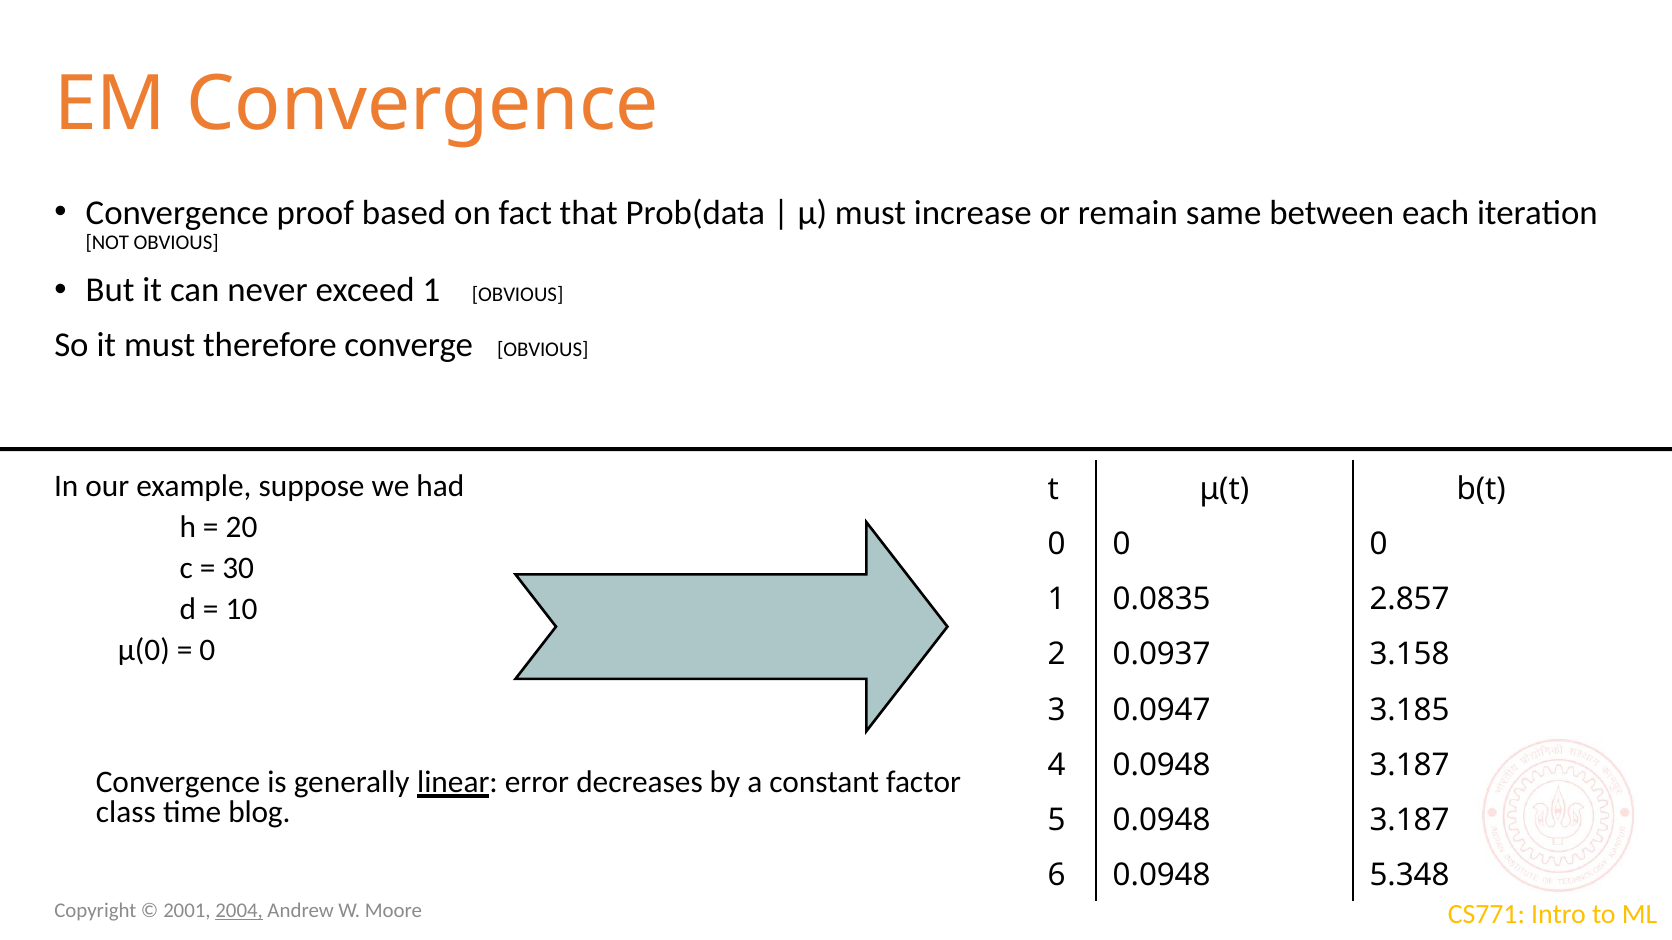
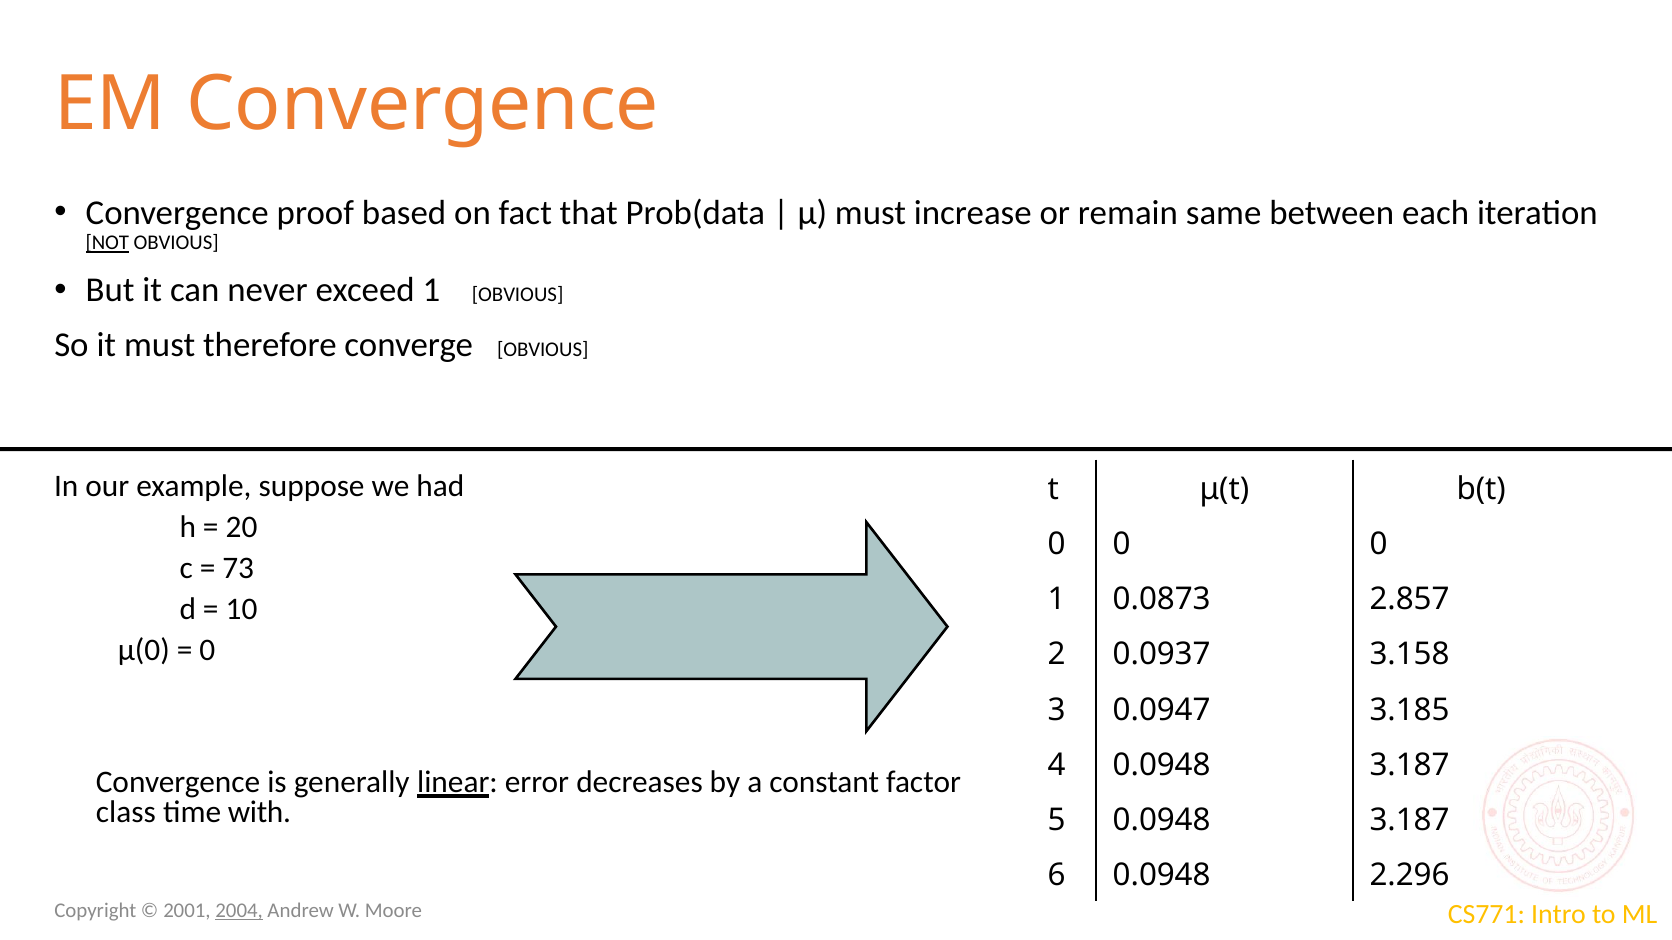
NOT underline: none -> present
30: 30 -> 73
0.0835: 0.0835 -> 0.0873
blog: blog -> with
5.348: 5.348 -> 2.296
